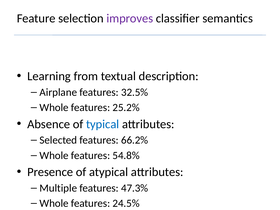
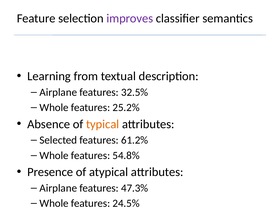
typical colour: blue -> orange
66.2%: 66.2% -> 61.2%
Multiple at (58, 188): Multiple -> Airplane
